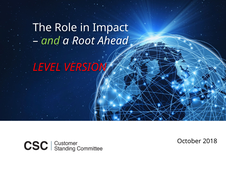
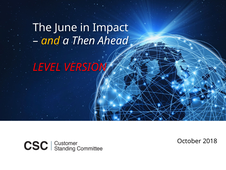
Role: Role -> June
and colour: light green -> yellow
Root: Root -> Then
